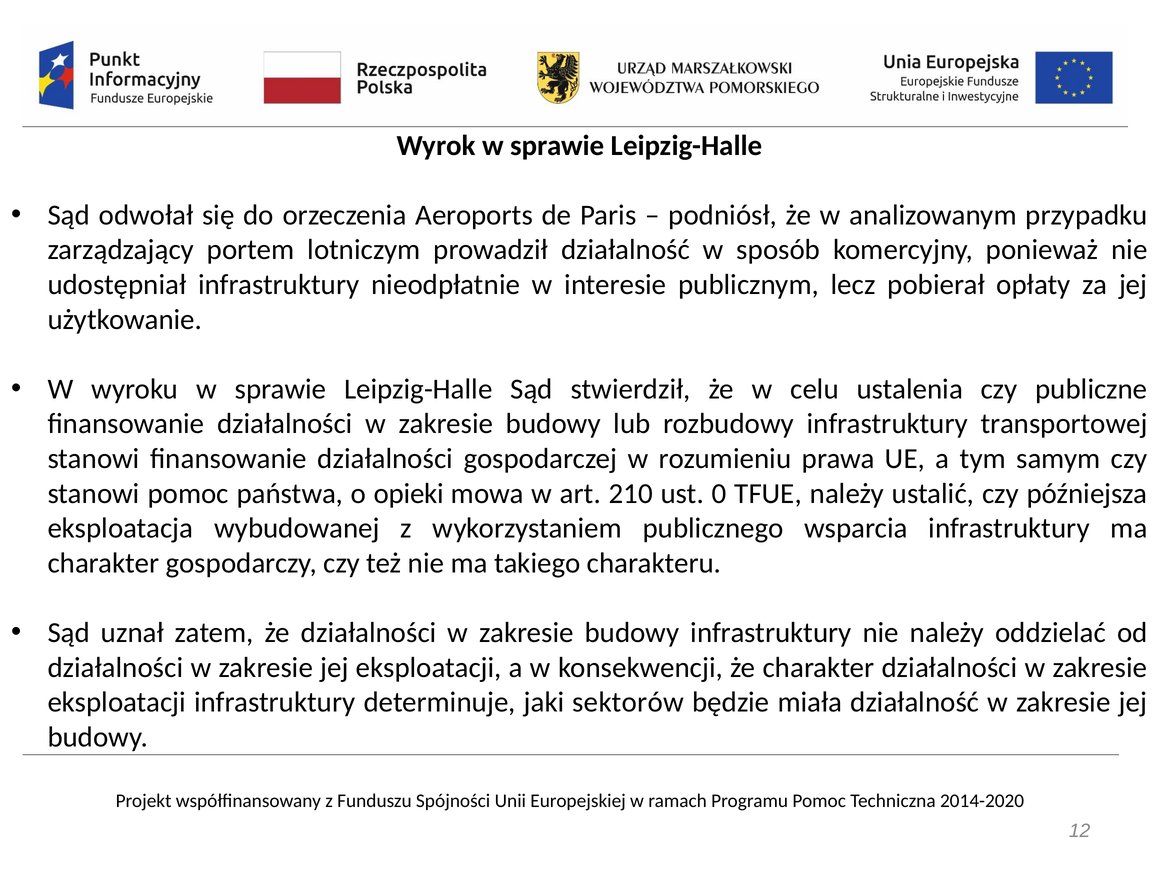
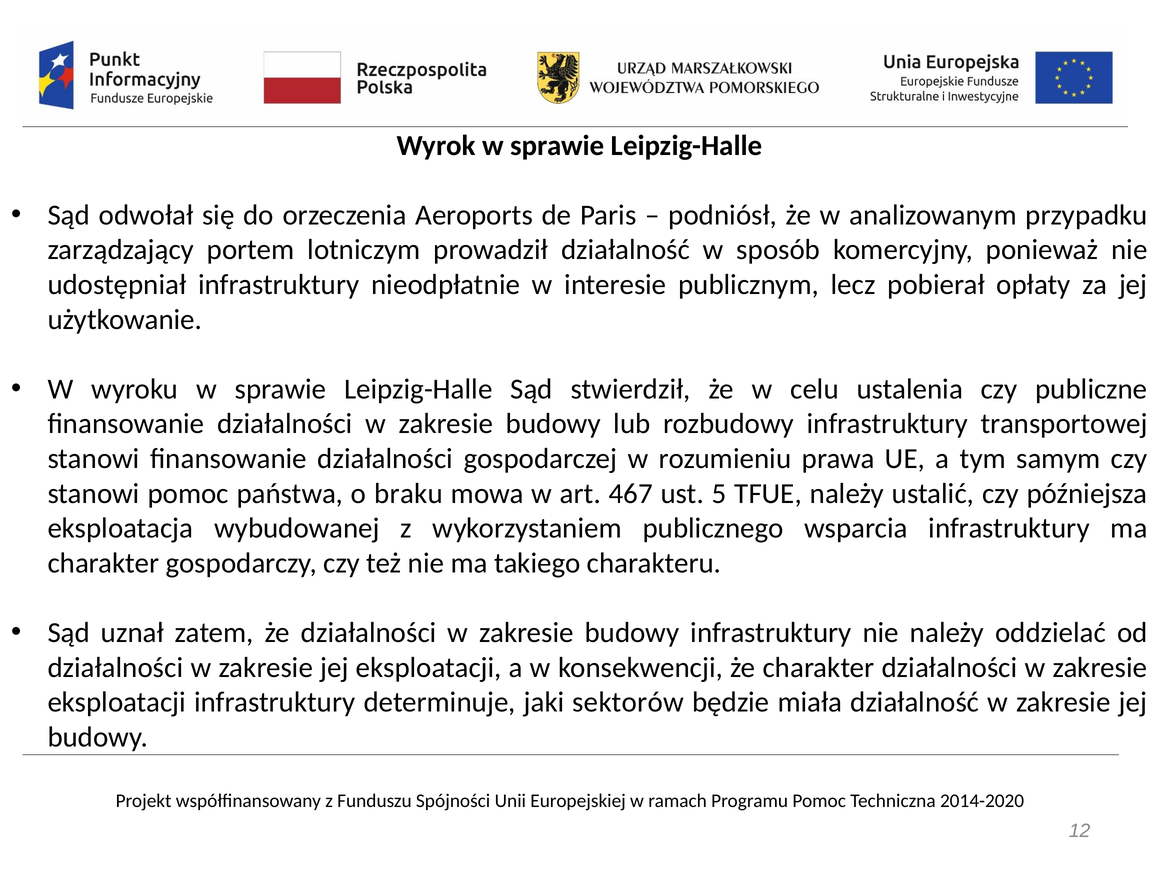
opieki: opieki -> braku
210: 210 -> 467
0: 0 -> 5
